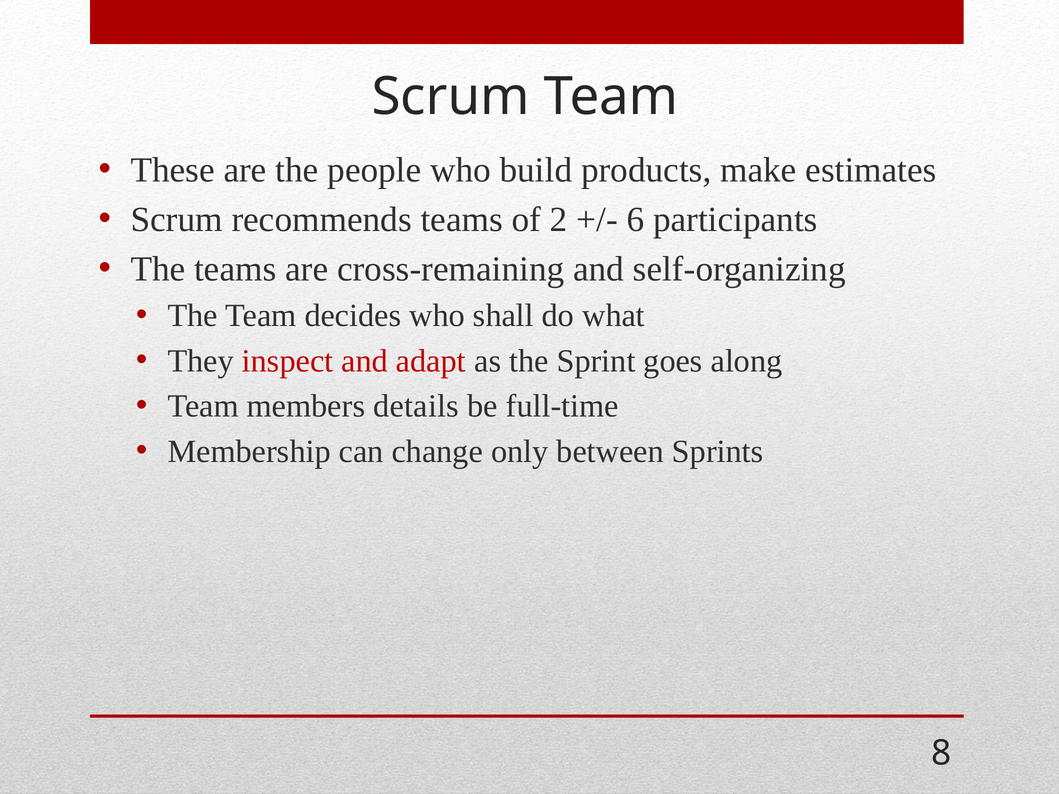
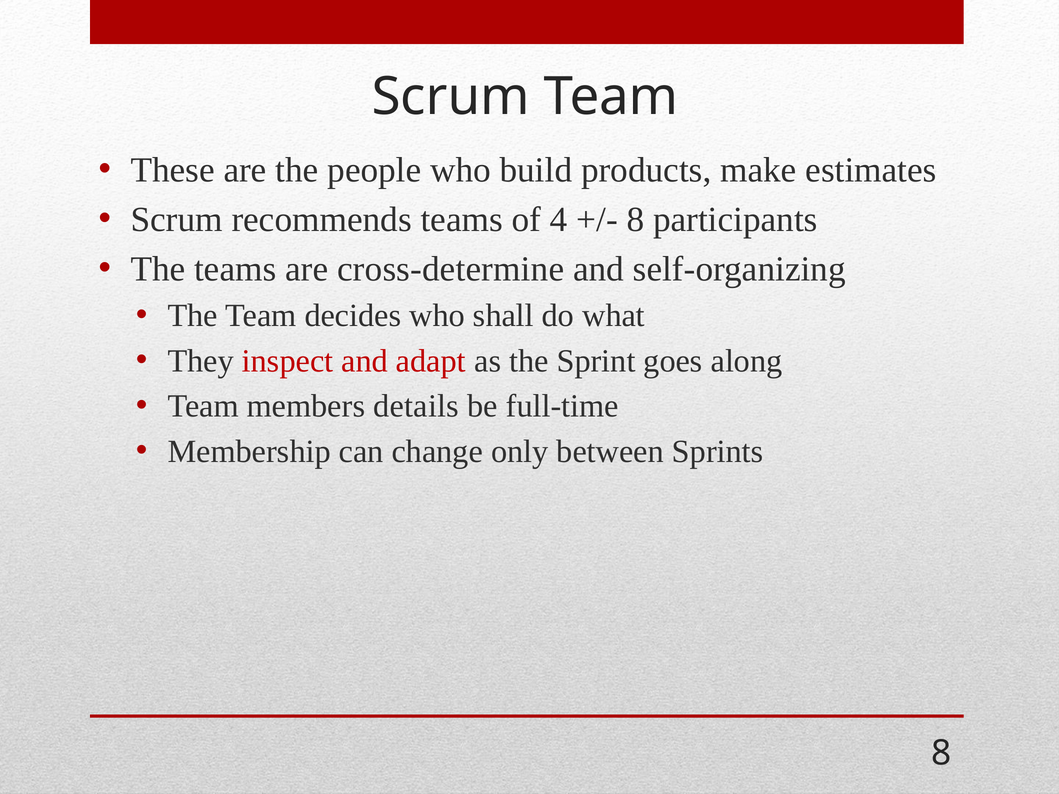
2: 2 -> 4
6 at (635, 220): 6 -> 8
cross-remaining: cross-remaining -> cross-determine
